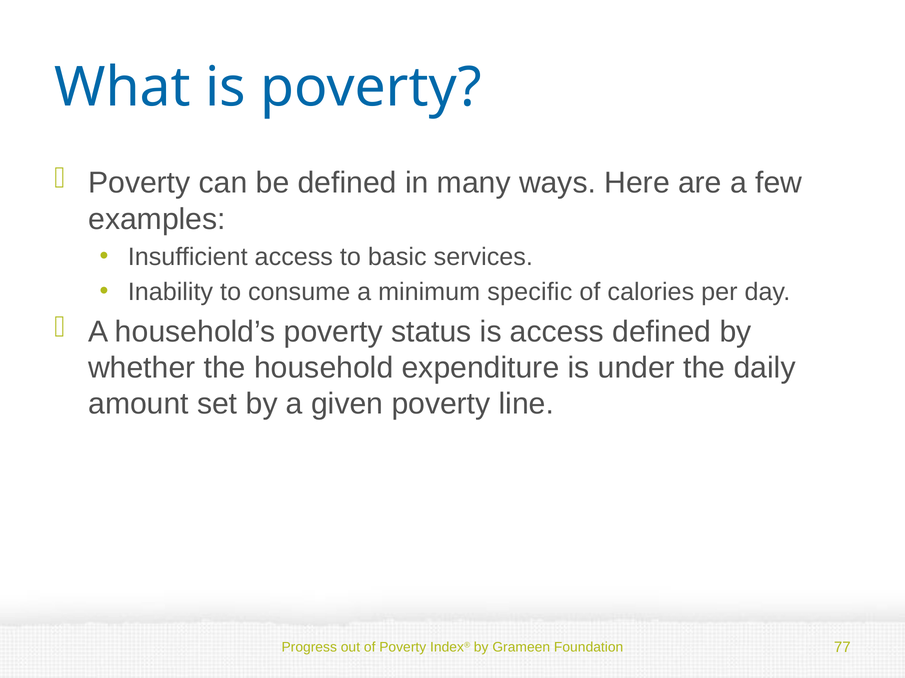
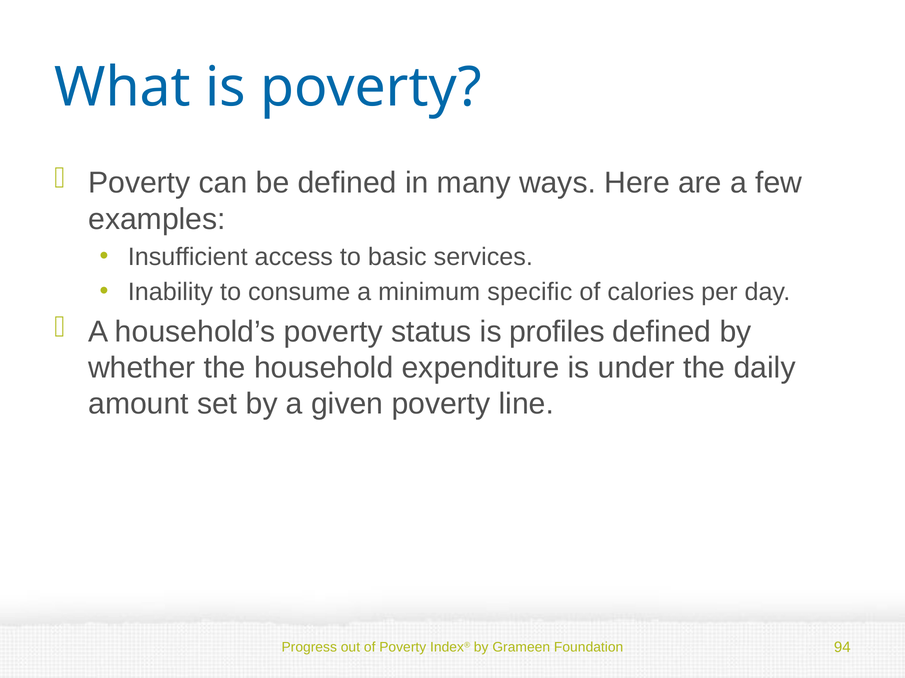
is access: access -> profiles
77: 77 -> 94
